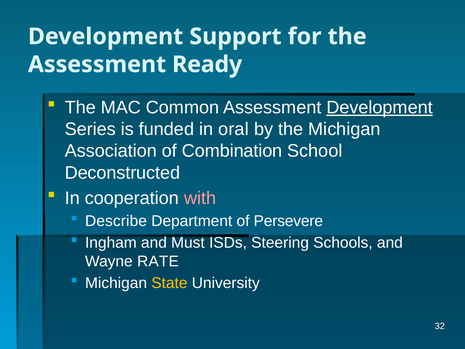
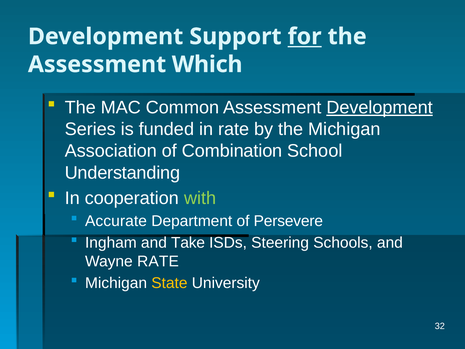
for underline: none -> present
Ready: Ready -> Which
in oral: oral -> rate
Deconstructed: Deconstructed -> Understanding
with colour: pink -> light green
Describe: Describe -> Accurate
Must: Must -> Take
